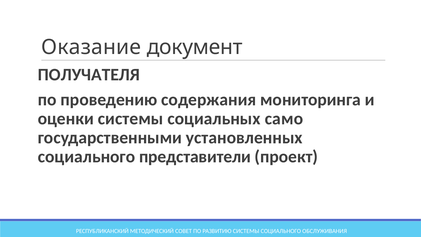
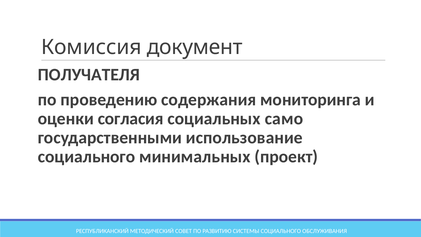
Оказание: Оказание -> Комиссия
оценки системы: системы -> согласия
установленных: установленных -> использование
представители: представители -> минимальных
